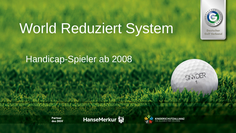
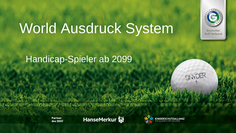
Reduziert: Reduziert -> Ausdruck
2008: 2008 -> 2099
